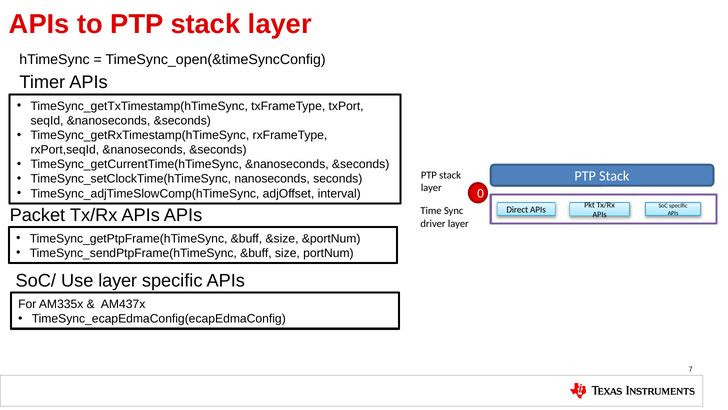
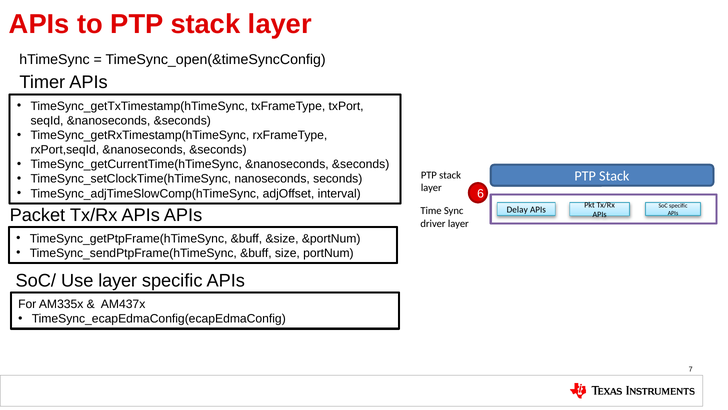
0: 0 -> 6
Direct: Direct -> Delay
